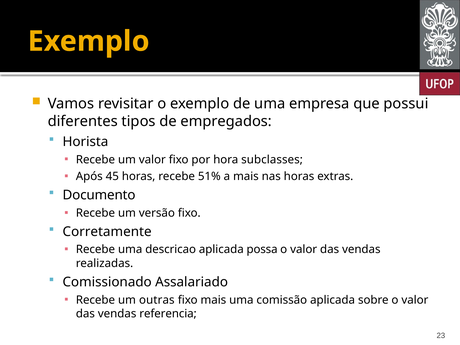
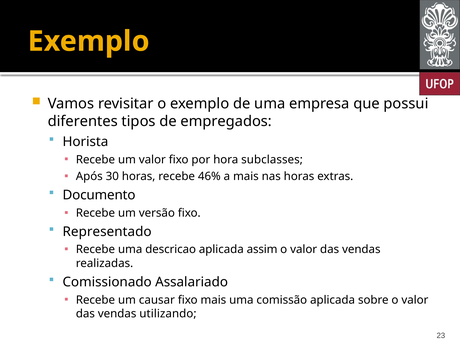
45: 45 -> 30
51%: 51% -> 46%
Corretamente: Corretamente -> Representado
possa: possa -> assim
outras: outras -> causar
referencia: referencia -> utilizando
